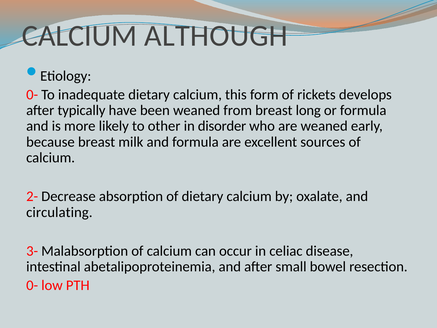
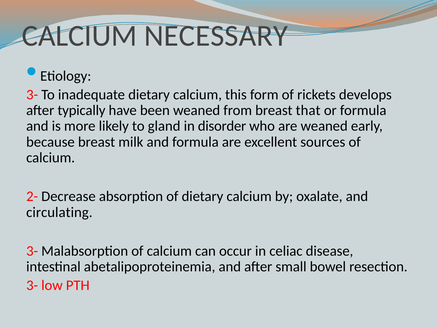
ALTHOUGH: ALTHOUGH -> NECESSARY
0- at (32, 95): 0- -> 3-
long: long -> that
other: other -> gland
0- at (32, 285): 0- -> 3-
